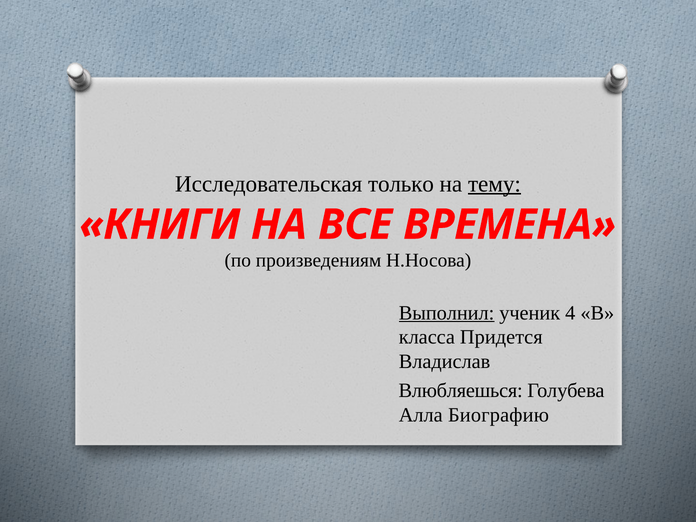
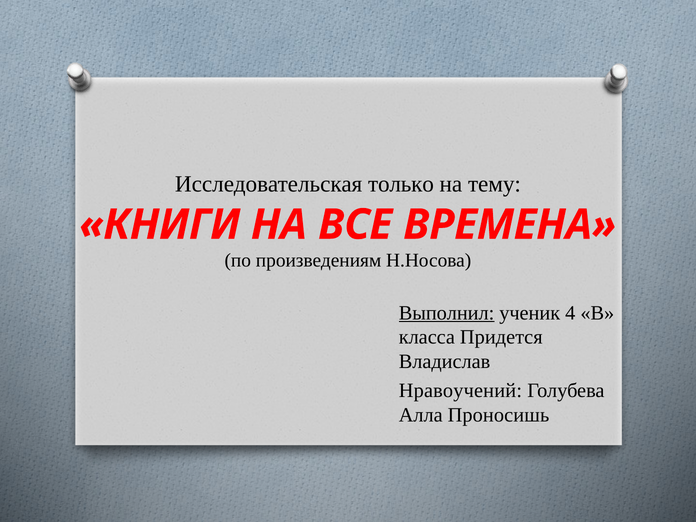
тему underline: present -> none
Влюбляешься: Влюбляешься -> Нравоучений
Биографию: Биографию -> Проносишь
